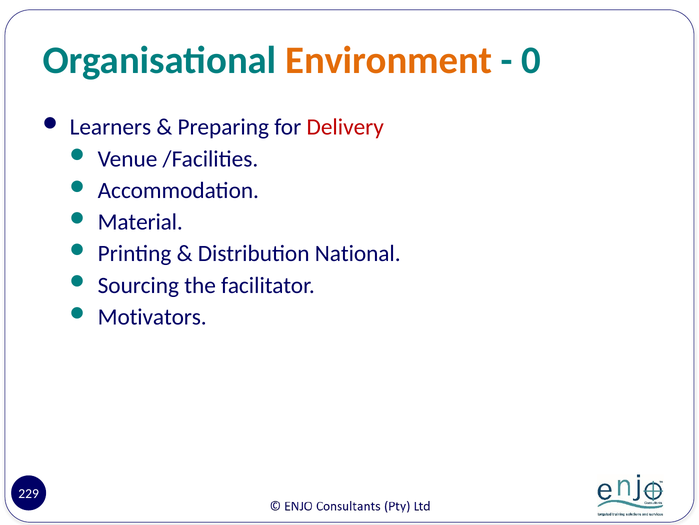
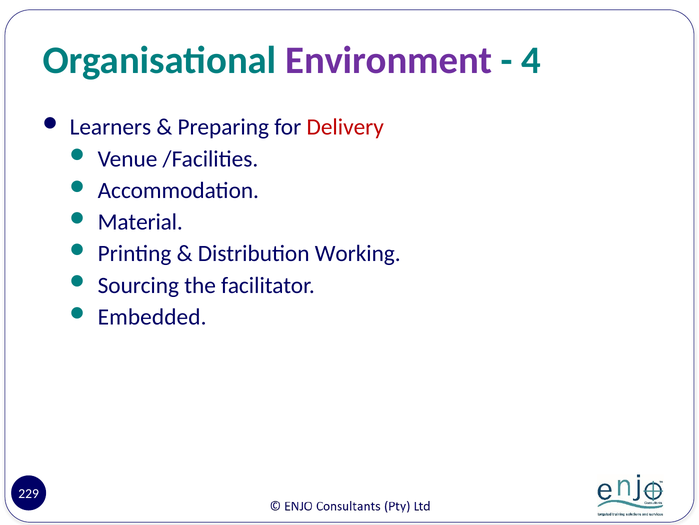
Environment colour: orange -> purple
0: 0 -> 4
National: National -> Working
Motivators: Motivators -> Embedded
